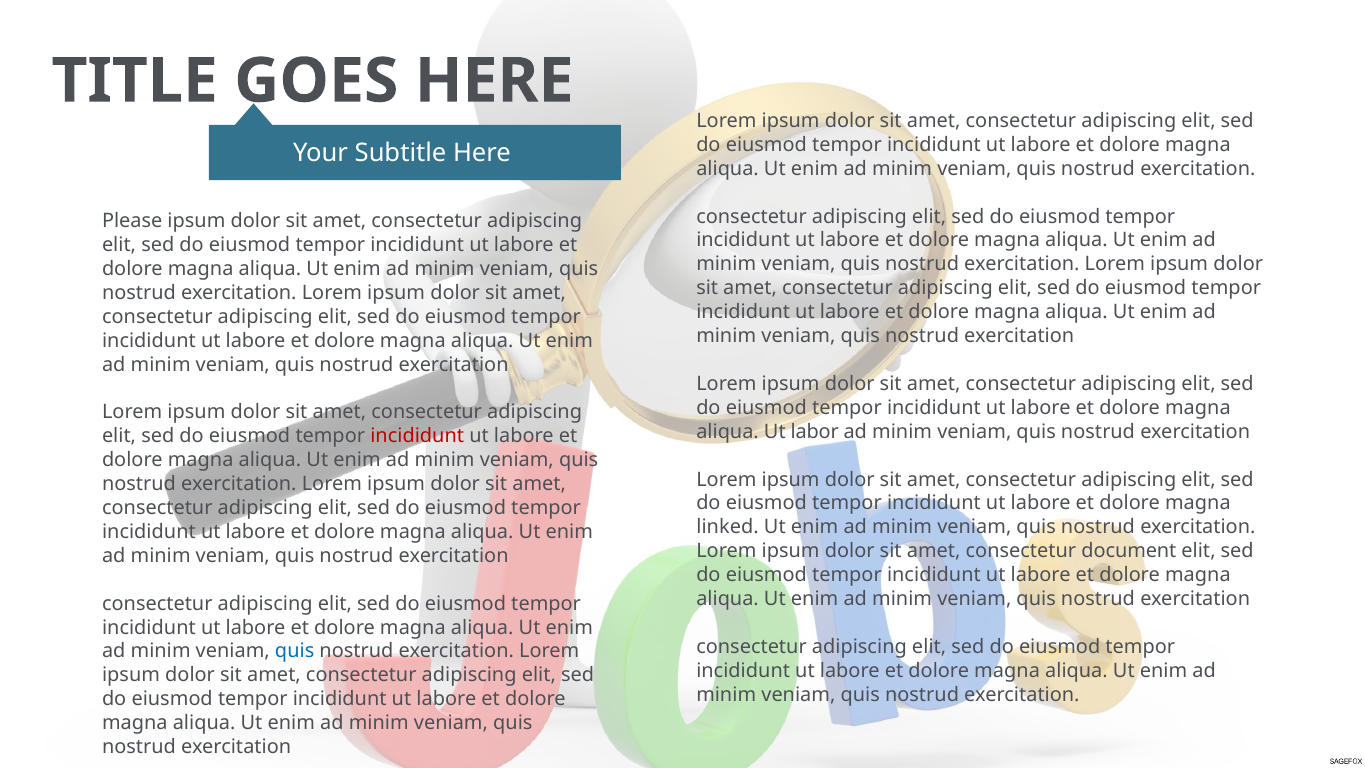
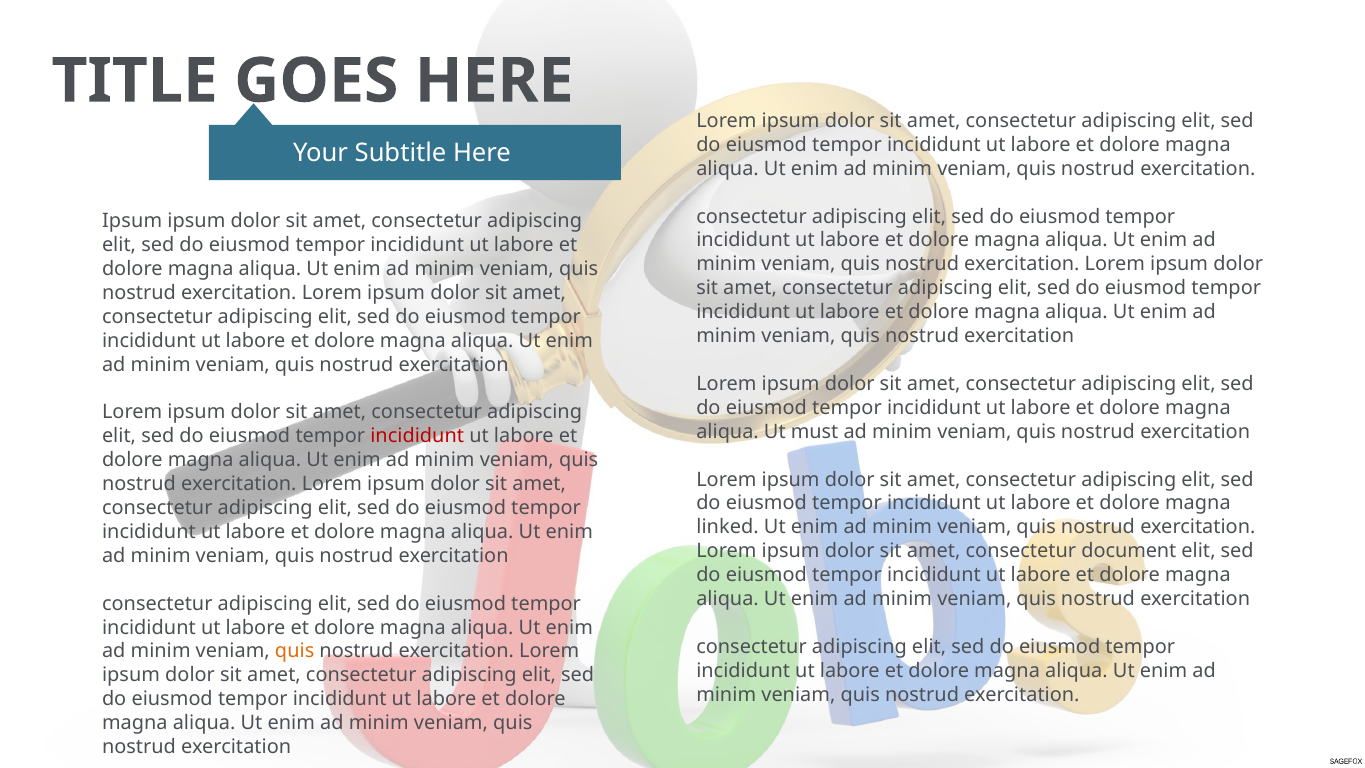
Please at (132, 221): Please -> Ipsum
labor: labor -> must
quis at (295, 651) colour: blue -> orange
